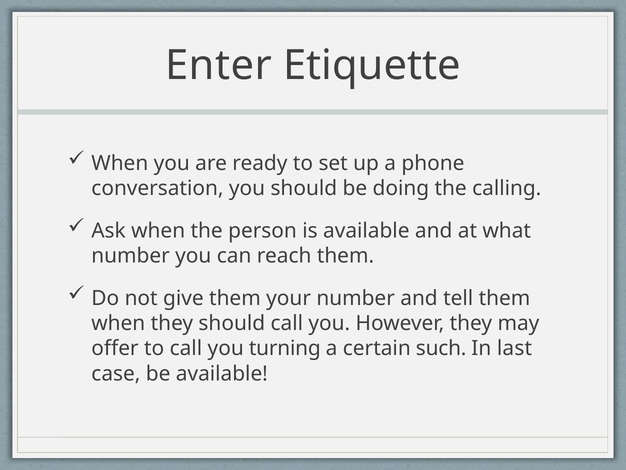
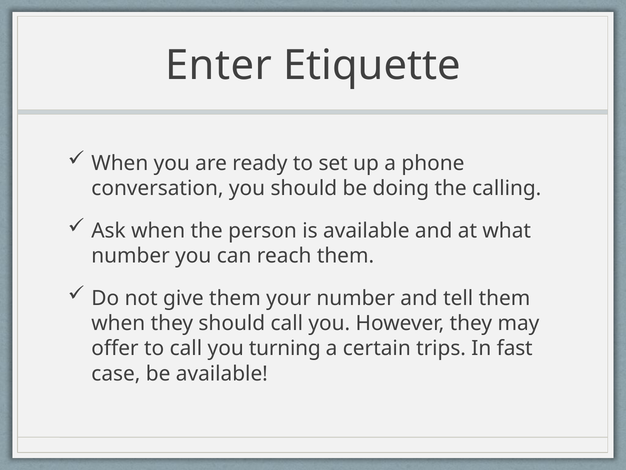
such: such -> trips
last: last -> fast
